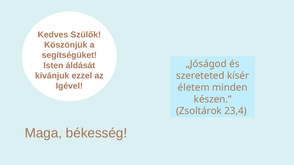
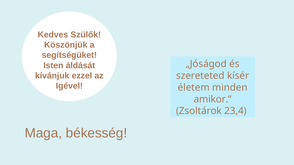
készen: készen -> amikor
